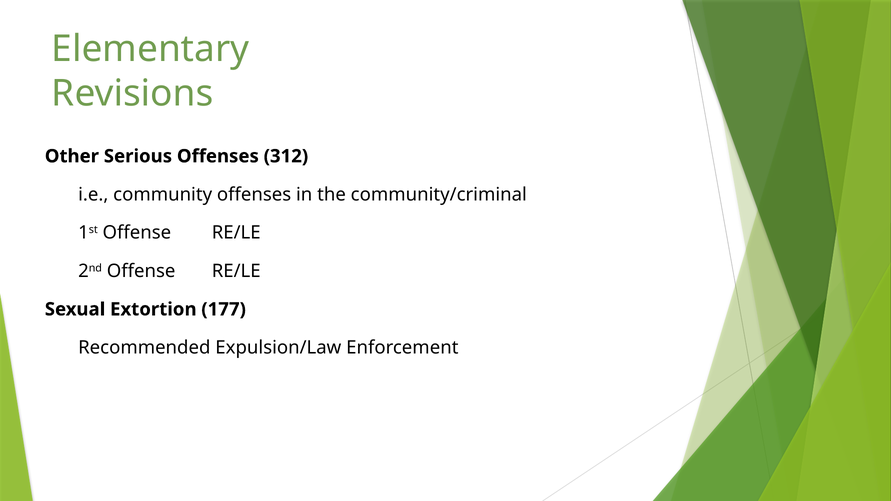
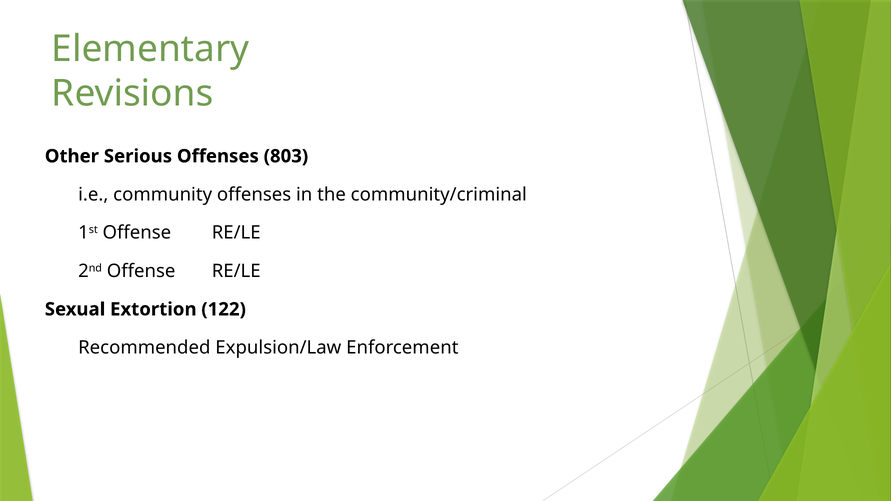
312: 312 -> 803
177: 177 -> 122
